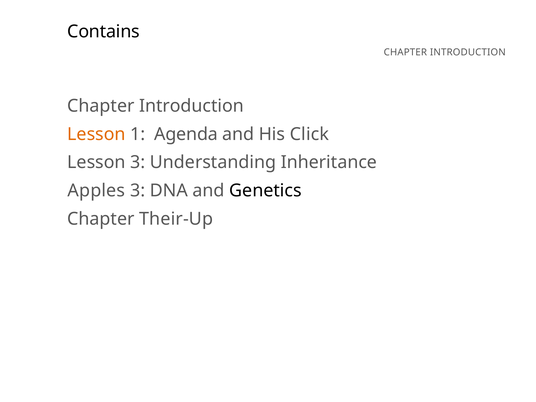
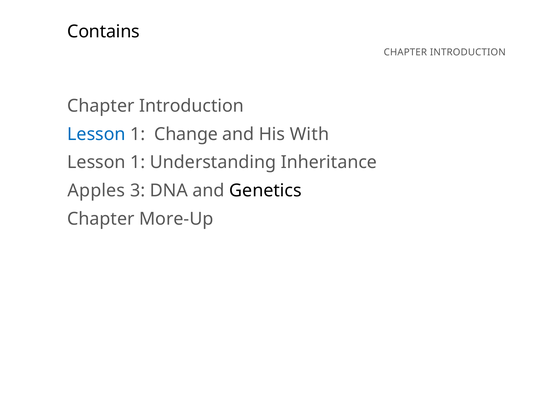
Lesson at (96, 134) colour: orange -> blue
Agenda: Agenda -> Change
Click: Click -> With
3 at (138, 162): 3 -> 1
Their-Up: Their-Up -> More-Up
